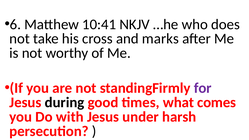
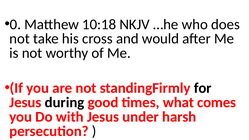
6: 6 -> 0
10:41: 10:41 -> 10:18
marks: marks -> would
for colour: purple -> black
